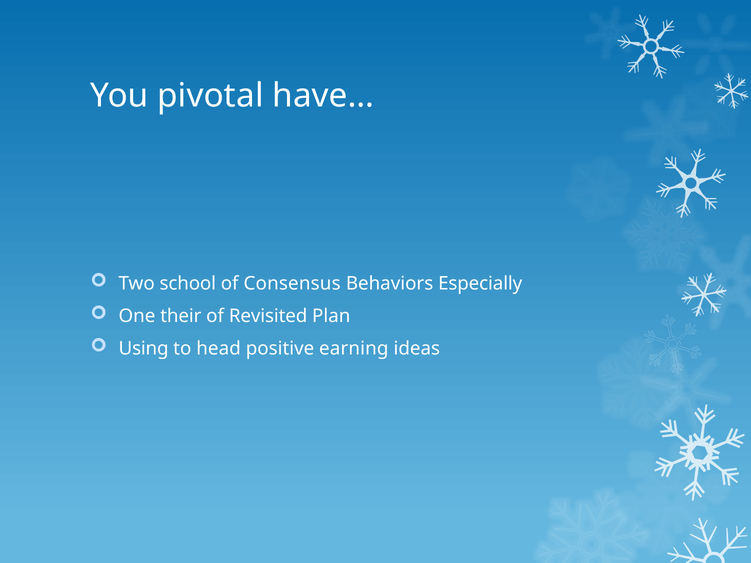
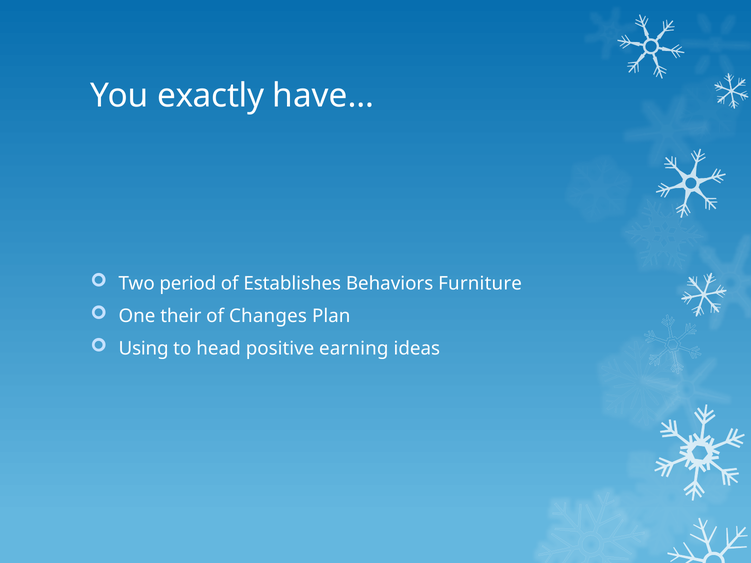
pivotal: pivotal -> exactly
school: school -> period
Consensus: Consensus -> Establishes
Especially: Especially -> Furniture
Revisited: Revisited -> Changes
